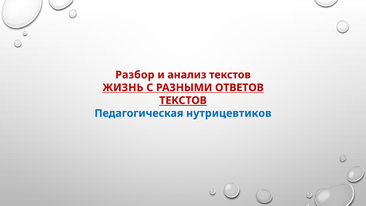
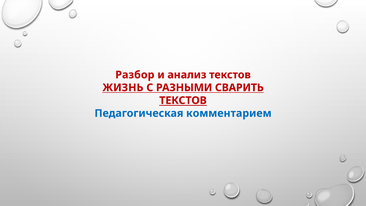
ОТВЕТОВ: ОТВЕТОВ -> СВАРИТЬ
нутрицевтиков: нутрицевтиков -> комментарием
